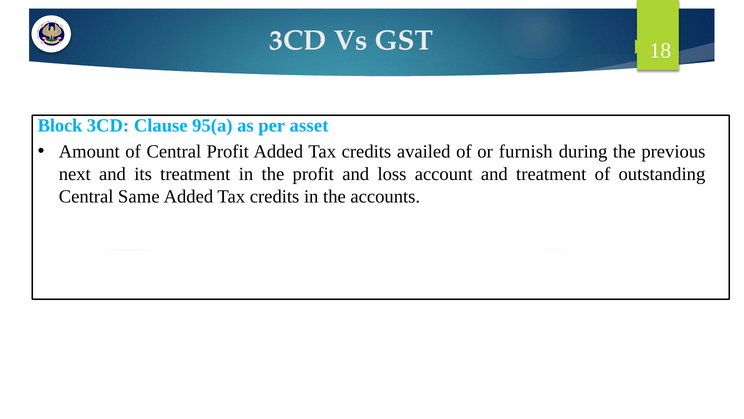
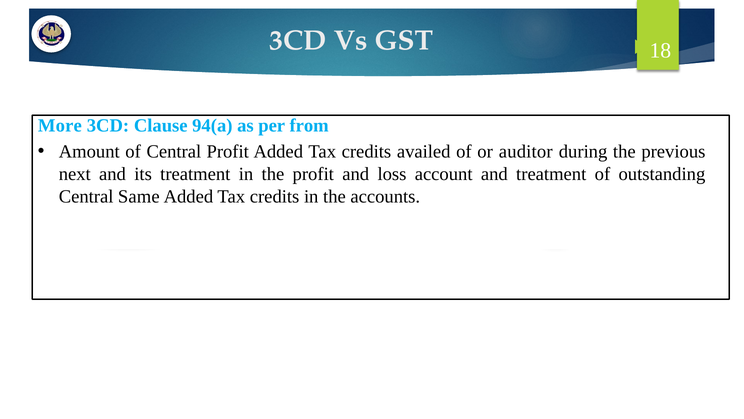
Block: Block -> More
95(a: 95(a -> 94(a
asset: asset -> from
furnish: furnish -> auditor
